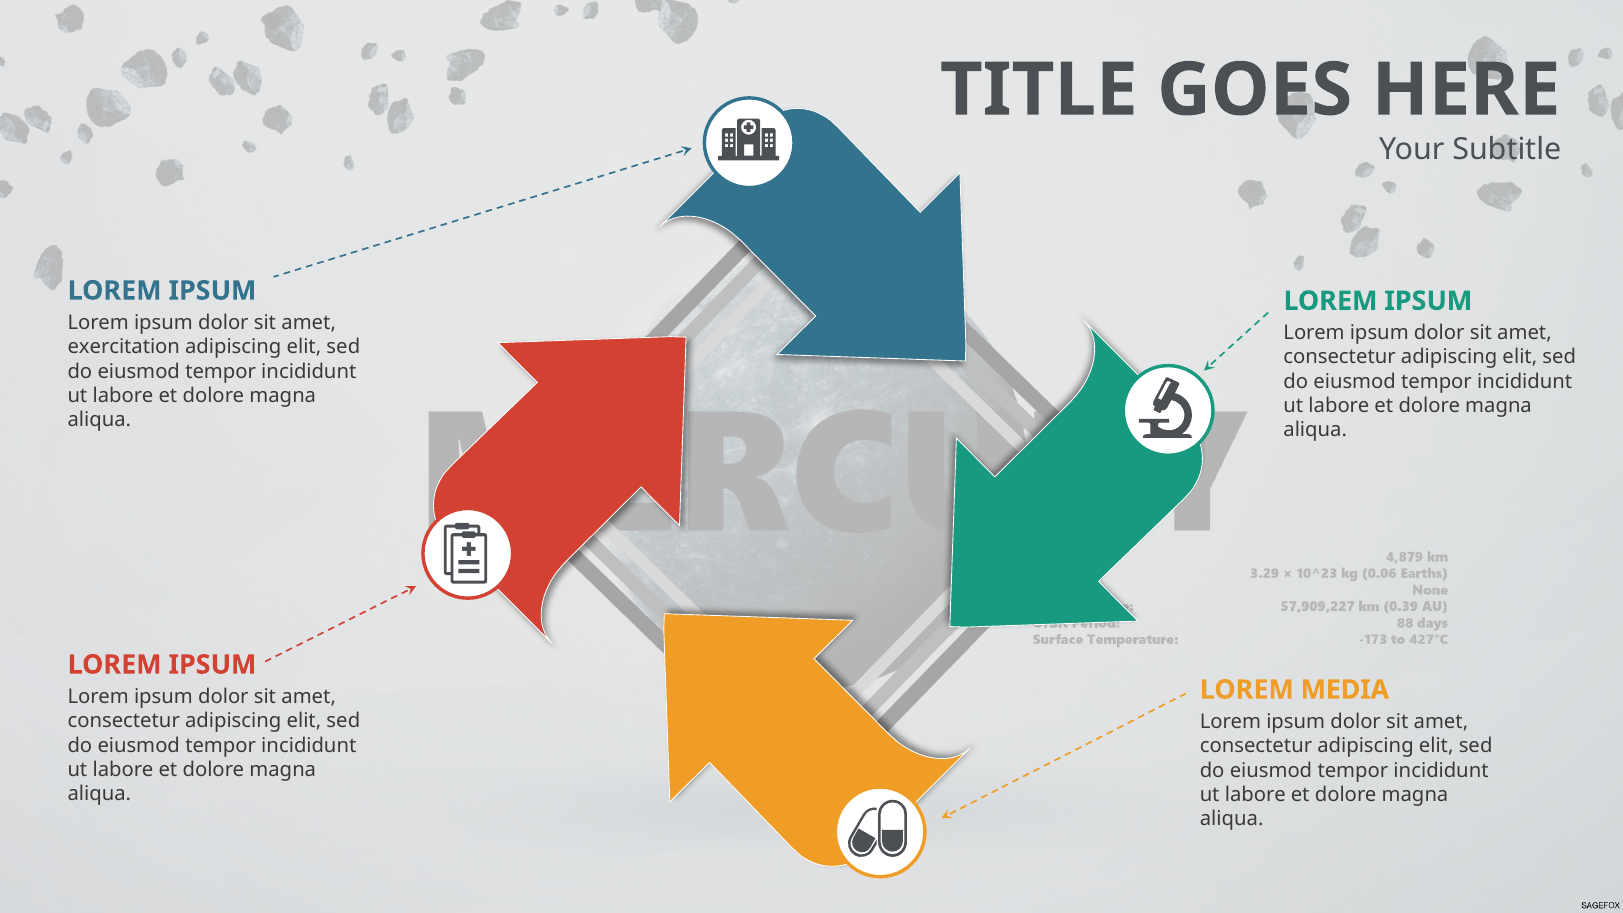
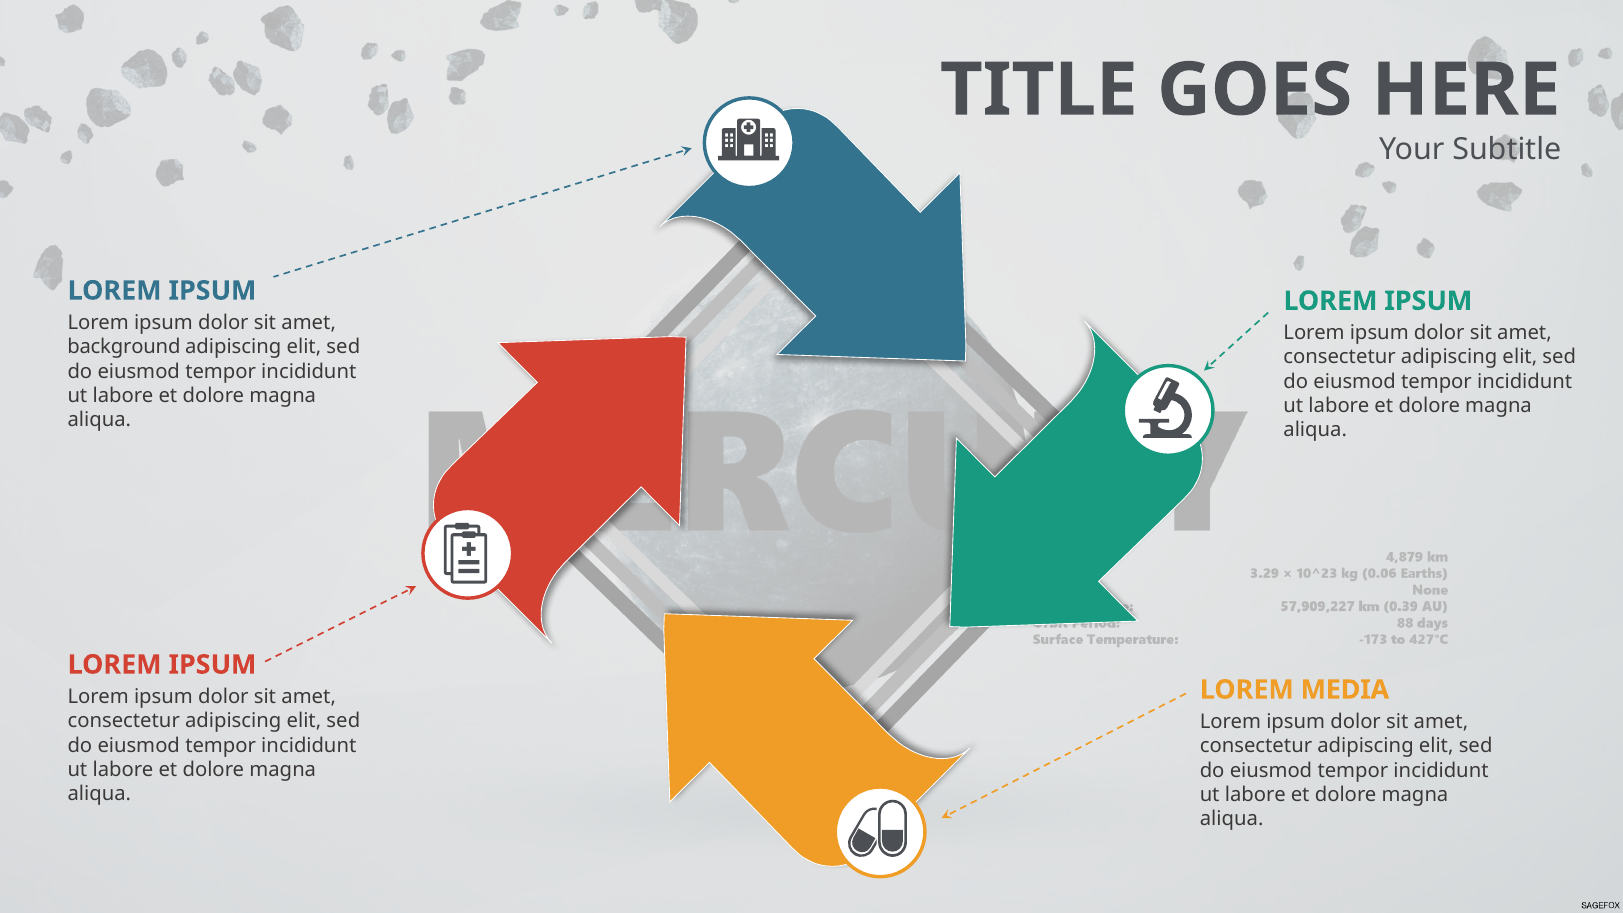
exercitation: exercitation -> background
